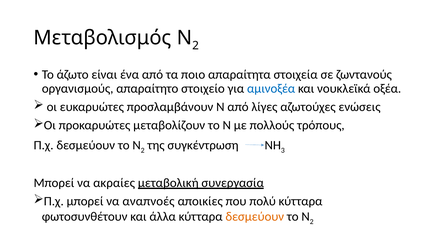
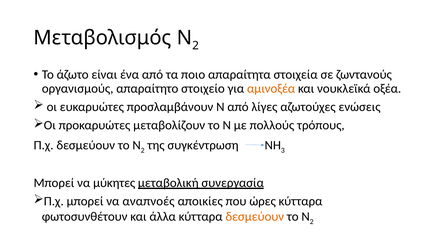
αμινοξέα colour: blue -> orange
ακραίες: ακραίες -> μύκητες
πολύ: πολύ -> ώρες
